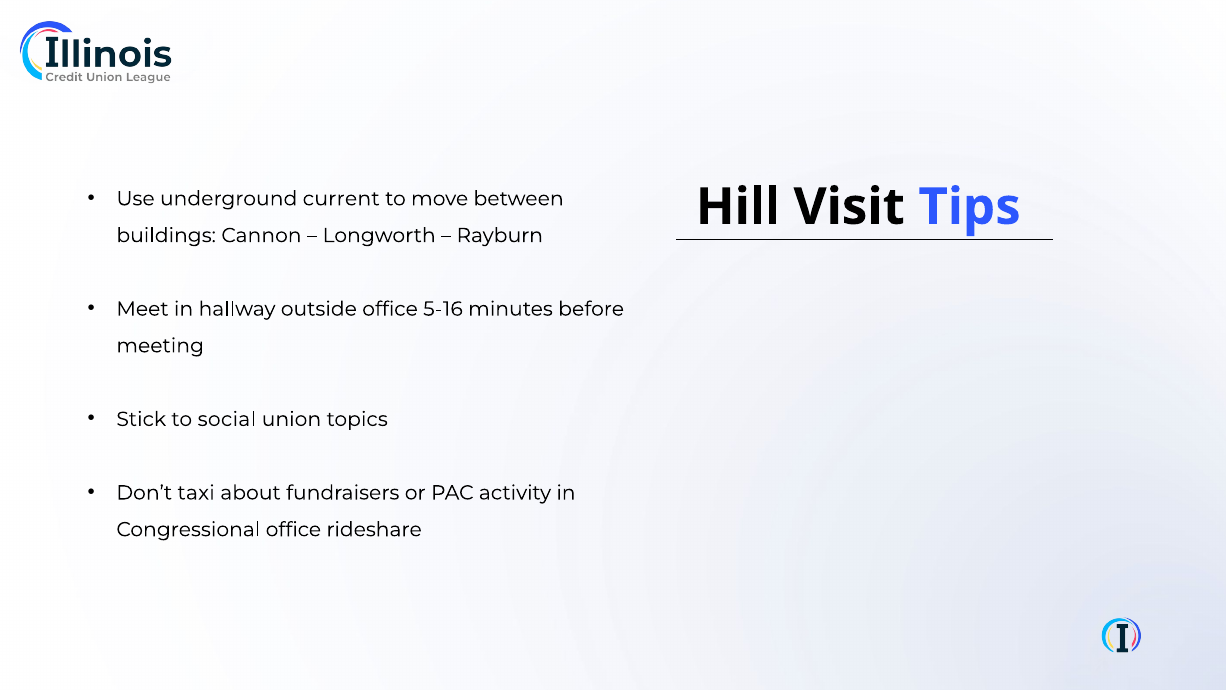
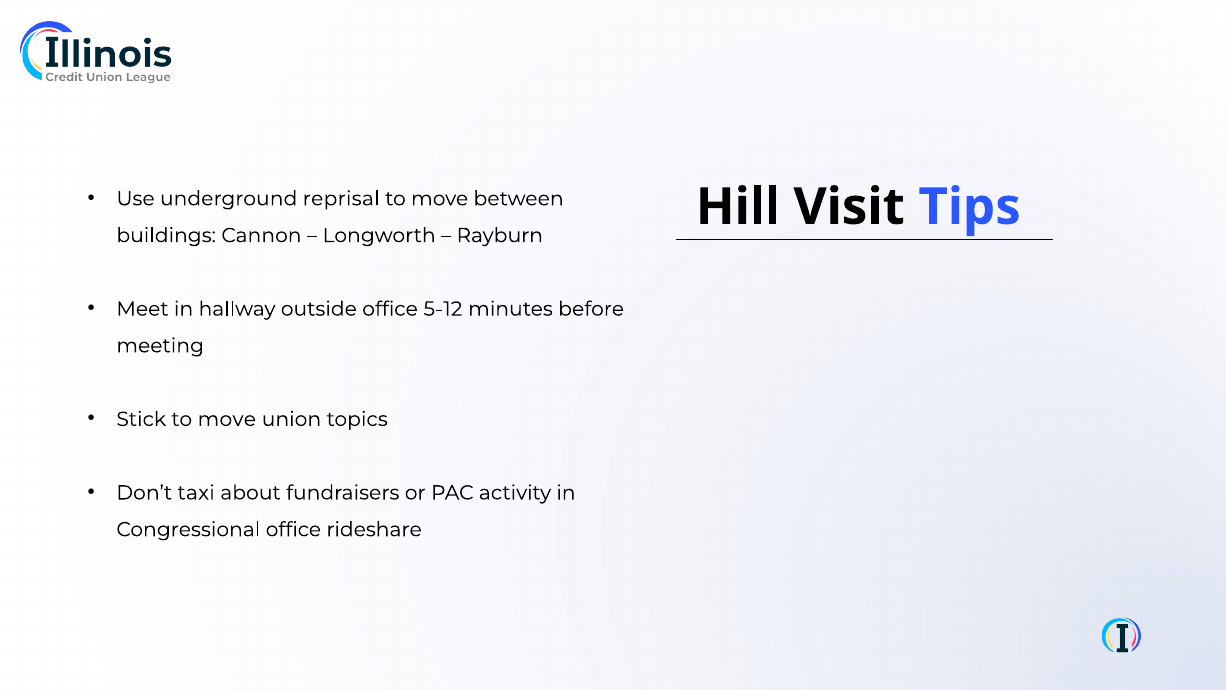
current: current -> reprisal
5-16: 5-16 -> 5-12
Stick to social: social -> move
